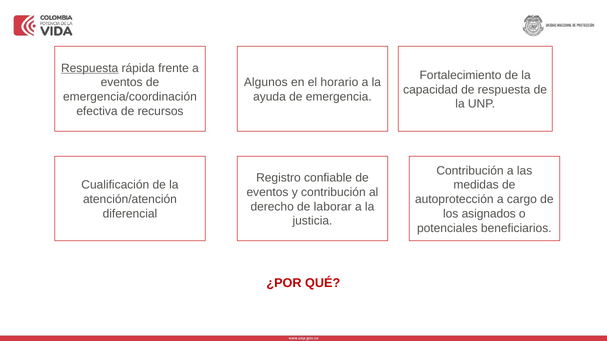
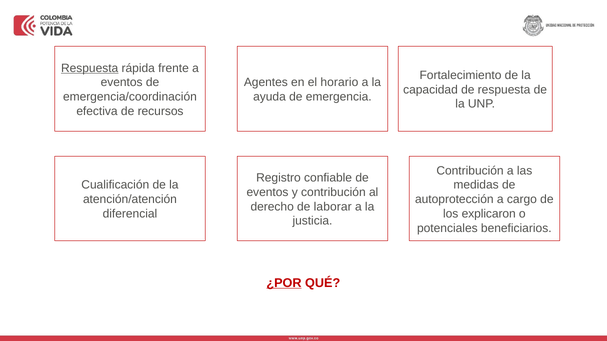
Algunos: Algunos -> Agentes
asignados: asignados -> explicaron
¿POR underline: none -> present
